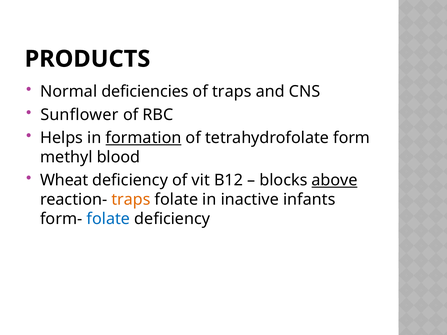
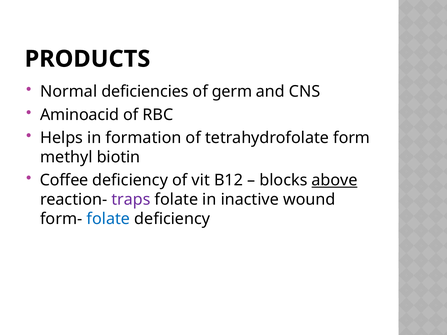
of traps: traps -> germ
Sunflower: Sunflower -> Aminoacid
formation underline: present -> none
blood: blood -> biotin
Wheat: Wheat -> Coffee
traps at (131, 200) colour: orange -> purple
infants: infants -> wound
